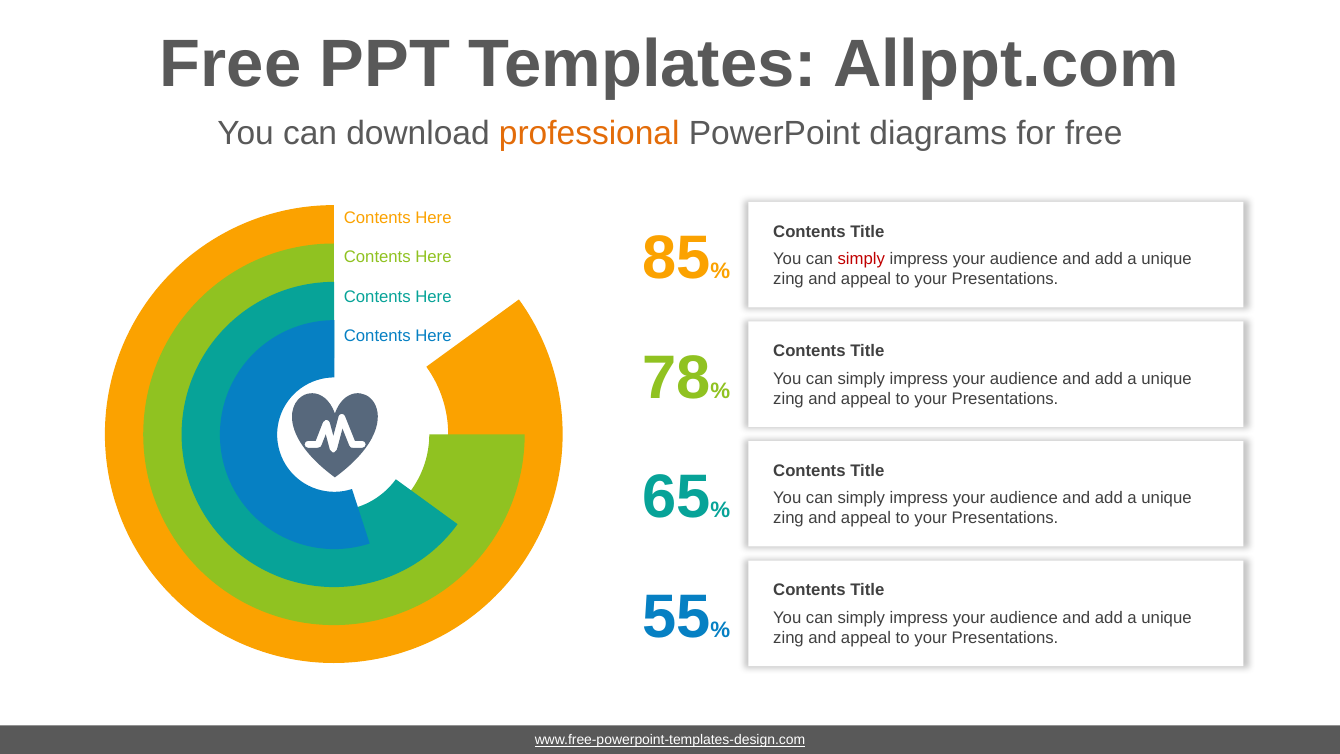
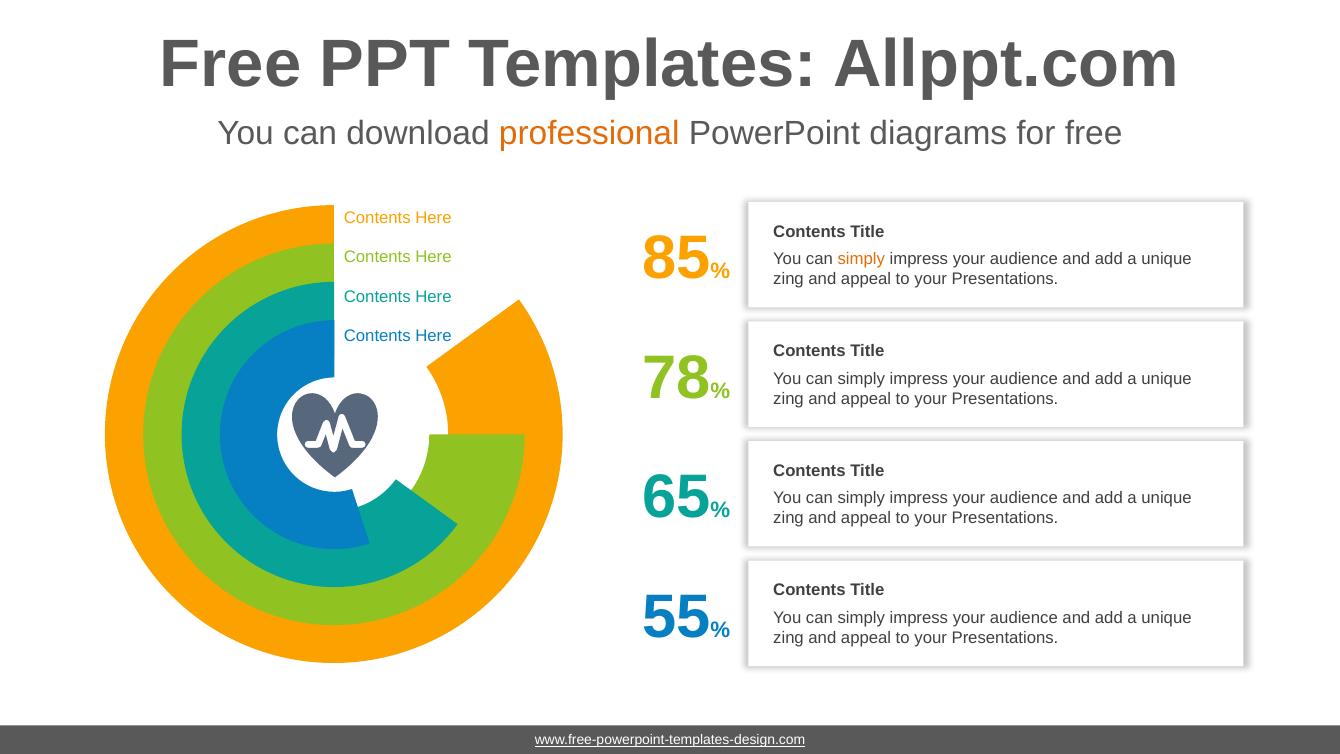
simply at (861, 259) colour: red -> orange
